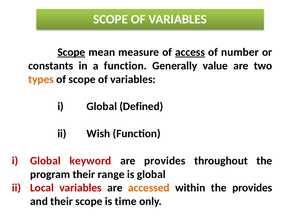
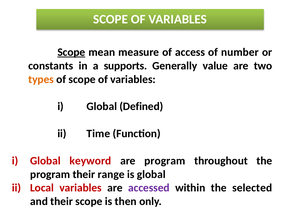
access underline: present -> none
a function: function -> supports
Wish: Wish -> Time
are provides: provides -> program
accessed colour: orange -> purple
the provides: provides -> selected
time: time -> then
